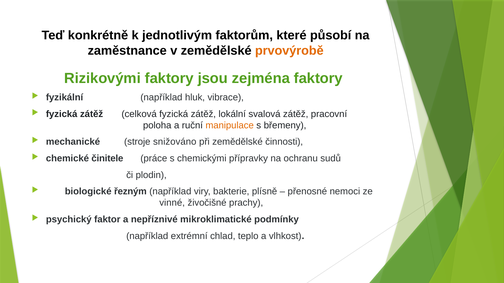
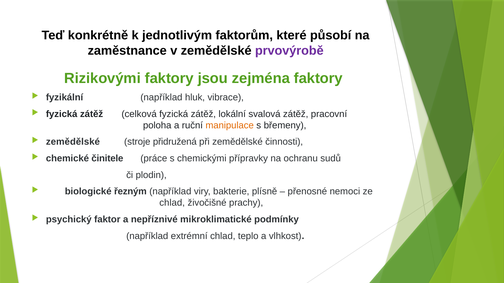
prvovýrobě colour: orange -> purple
mechanické at (73, 142): mechanické -> zemědělské
snižováno: snižováno -> přidružená
vinné at (172, 203): vinné -> chlad
